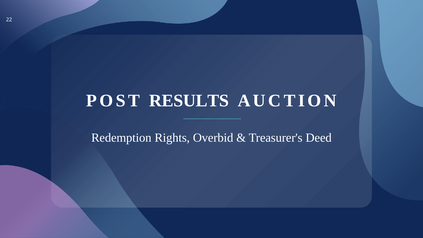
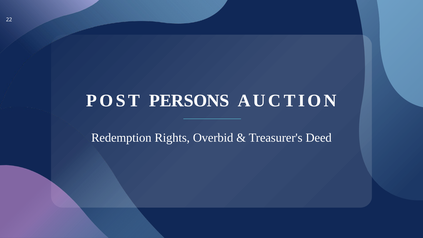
RESULTS: RESULTS -> PERSONS
